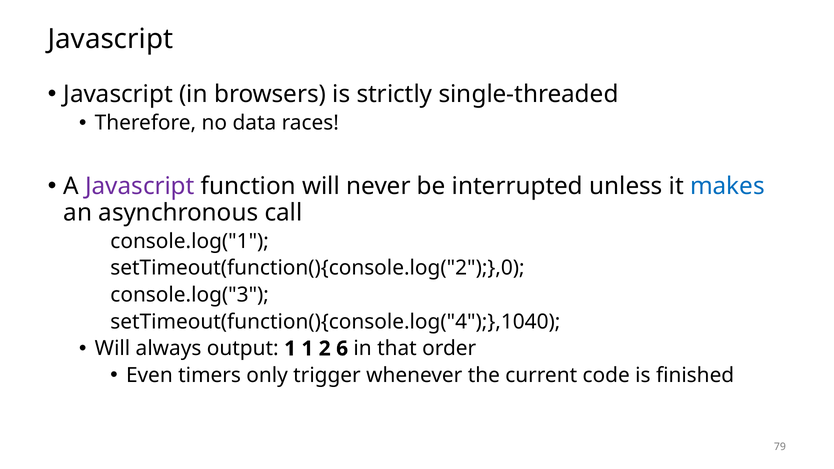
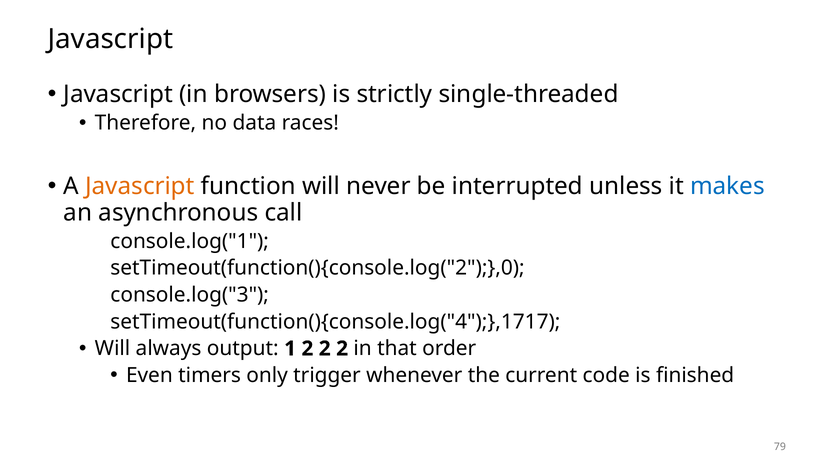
Javascript at (140, 186) colour: purple -> orange
setTimeout(function(){console.log("4");},1040: setTimeout(function(){console.log("4");},1040 -> setTimeout(function(){console.log("4");},1717
1 1: 1 -> 2
6 at (342, 349): 6 -> 2
